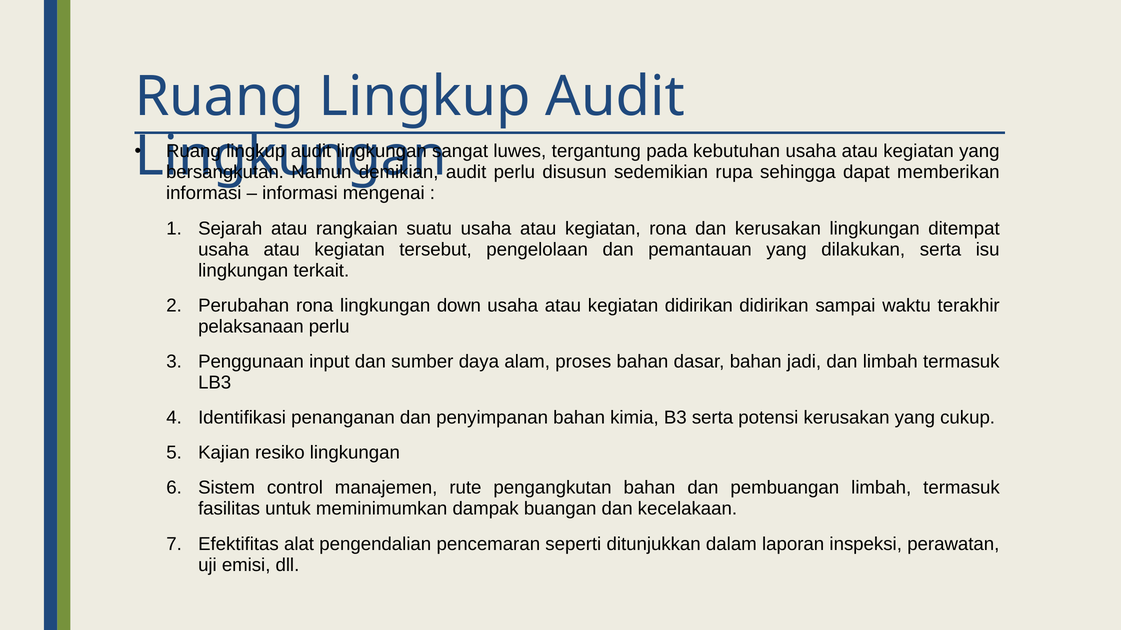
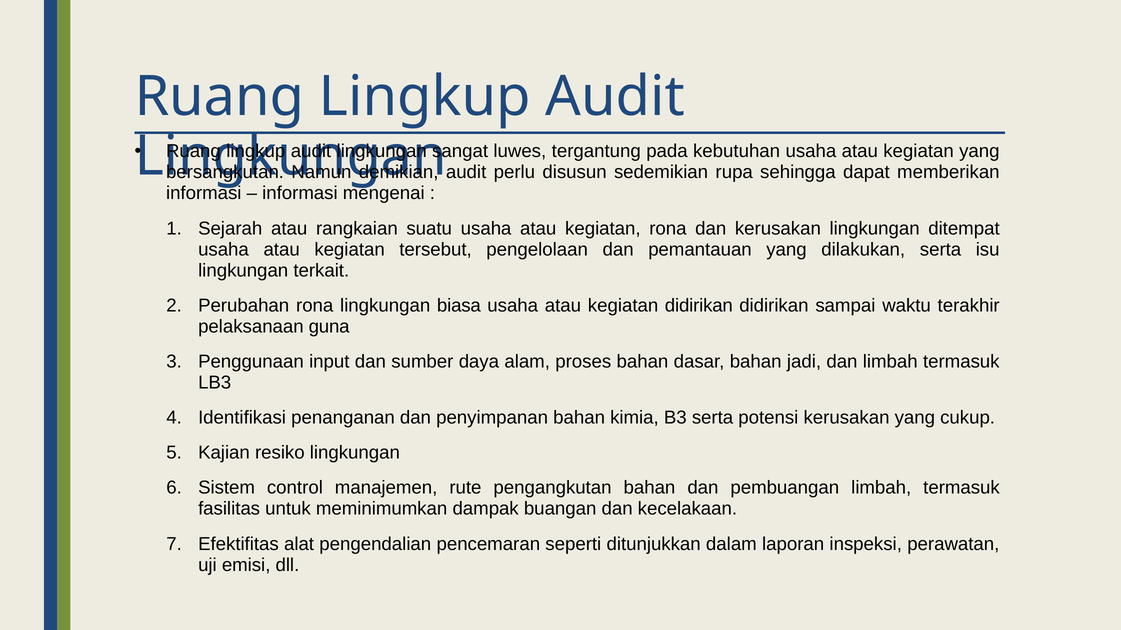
down: down -> biasa
pelaksanaan perlu: perlu -> guna
